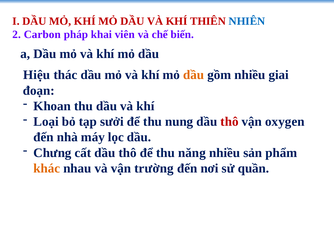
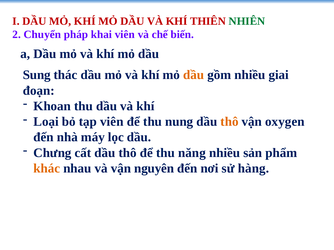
NHIÊN colour: blue -> green
Carbon: Carbon -> Chuyển
Hiệu: Hiệu -> Sung
tạp sưởi: sưởi -> viên
thô at (230, 122) colour: red -> orange
trường: trường -> nguyên
quần: quần -> hàng
